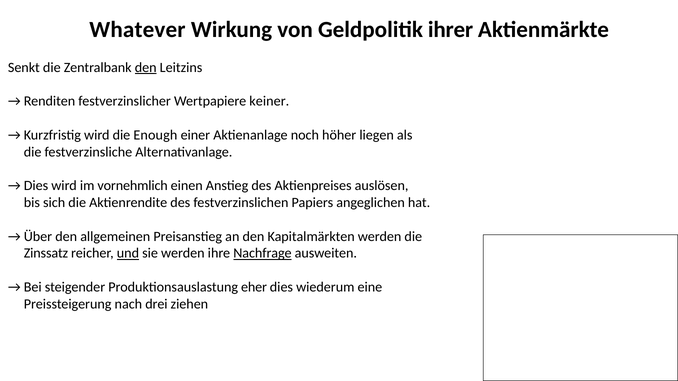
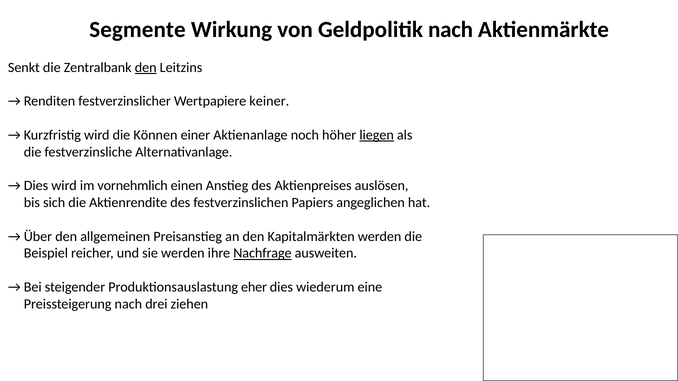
Whatever: Whatever -> Segmente
Geldpolitik ihrer: ihrer -> nach
Enough: Enough -> Können
liegen underline: none -> present
Zinssatz: Zinssatz -> Beispiel
und underline: present -> none
